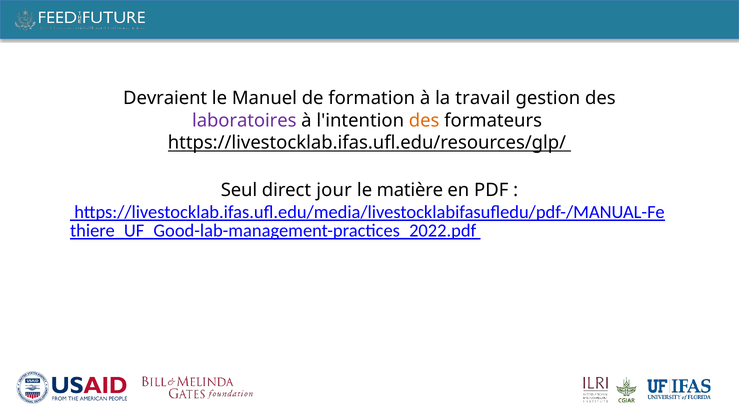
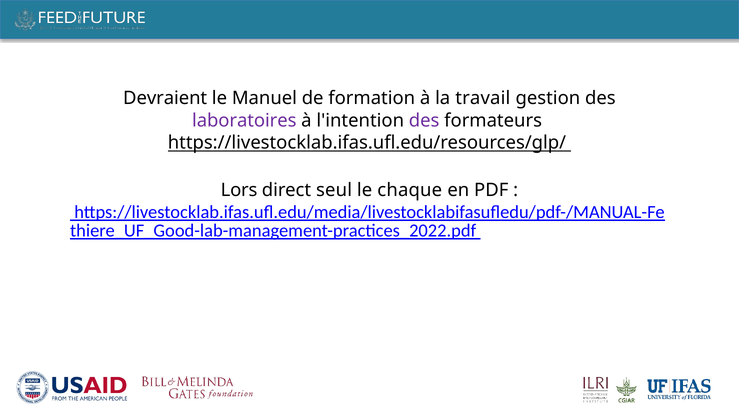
des at (424, 120) colour: orange -> purple
Seul: Seul -> Lors
jour: jour -> seul
matière: matière -> chaque
